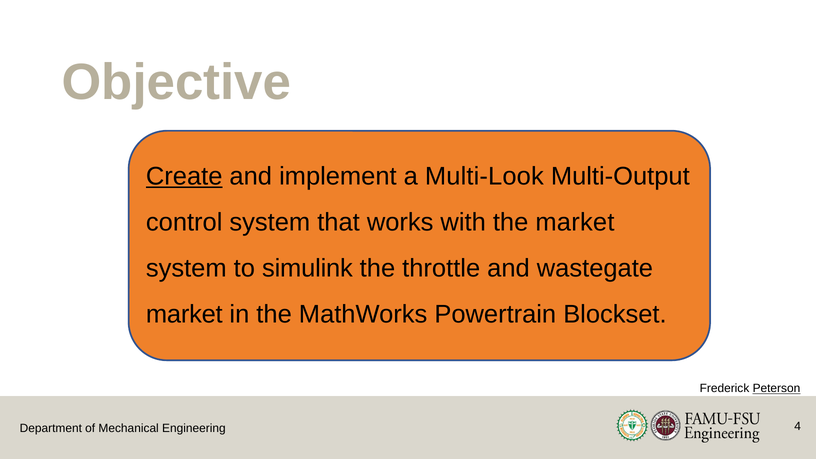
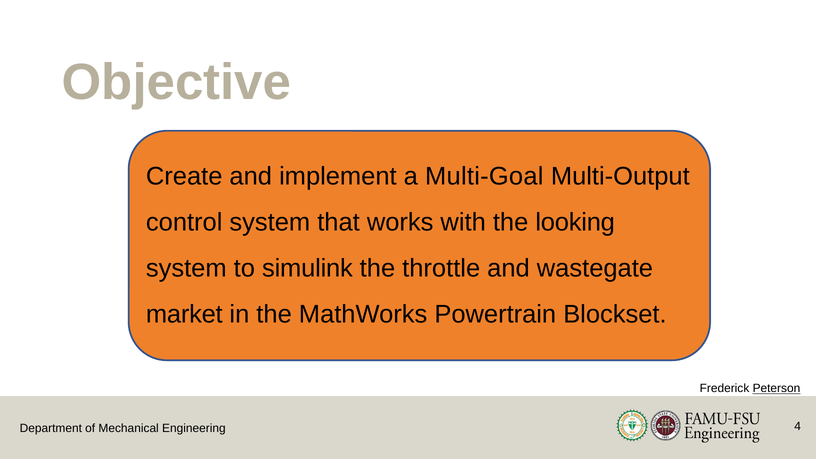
Create underline: present -> none
Multi-Look: Multi-Look -> Multi-Goal
the market: market -> looking
